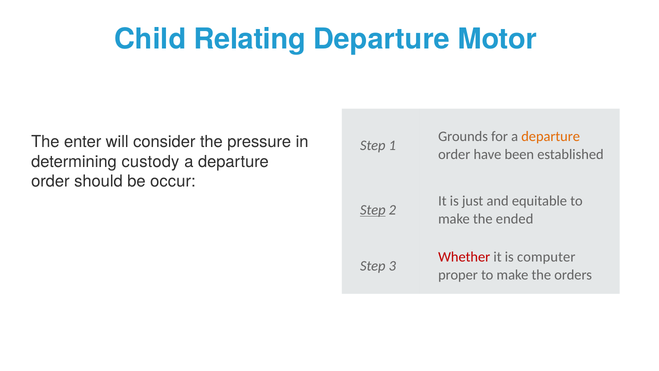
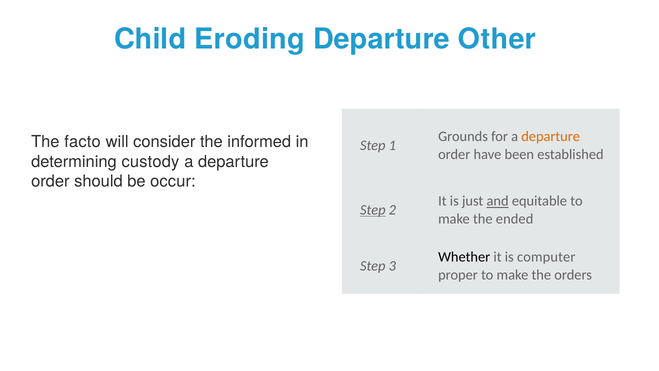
Relating: Relating -> Eroding
Motor: Motor -> Other
enter: enter -> facto
pressure: pressure -> informed
and underline: none -> present
Whether colour: red -> black
